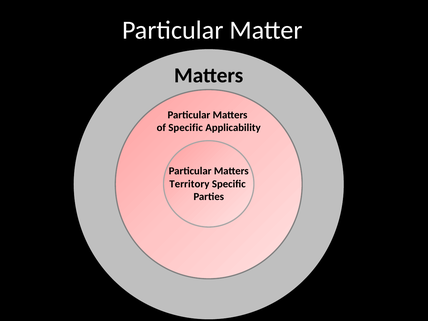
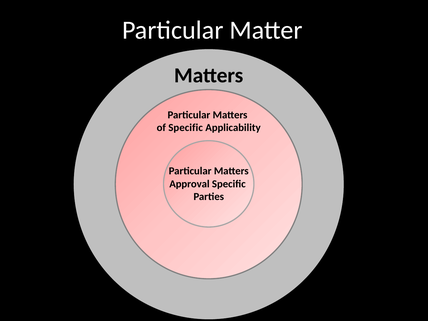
Territory: Territory -> Approval
